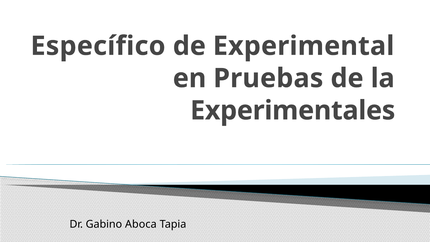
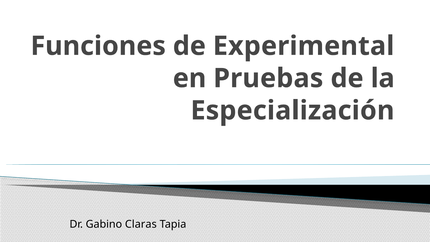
Específico: Específico -> Funciones
Experimentales: Experimentales -> Especialización
Aboca: Aboca -> Claras
